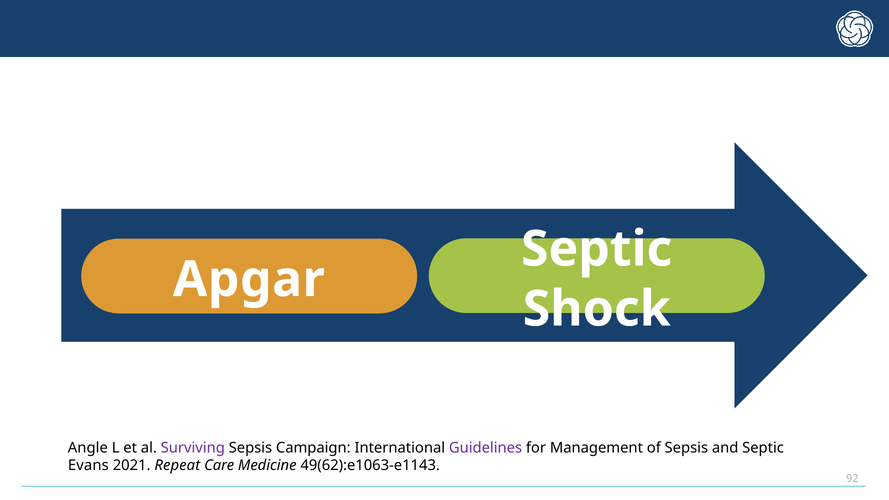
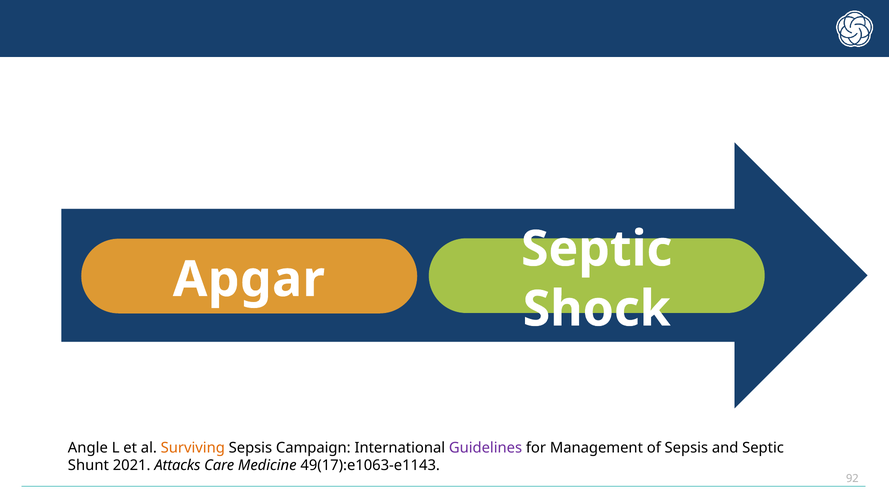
Surviving colour: purple -> orange
Evans: Evans -> Shunt
Repeat: Repeat -> Attacks
49(62):e1063-e1143: 49(62):e1063-e1143 -> 49(17):e1063-e1143
